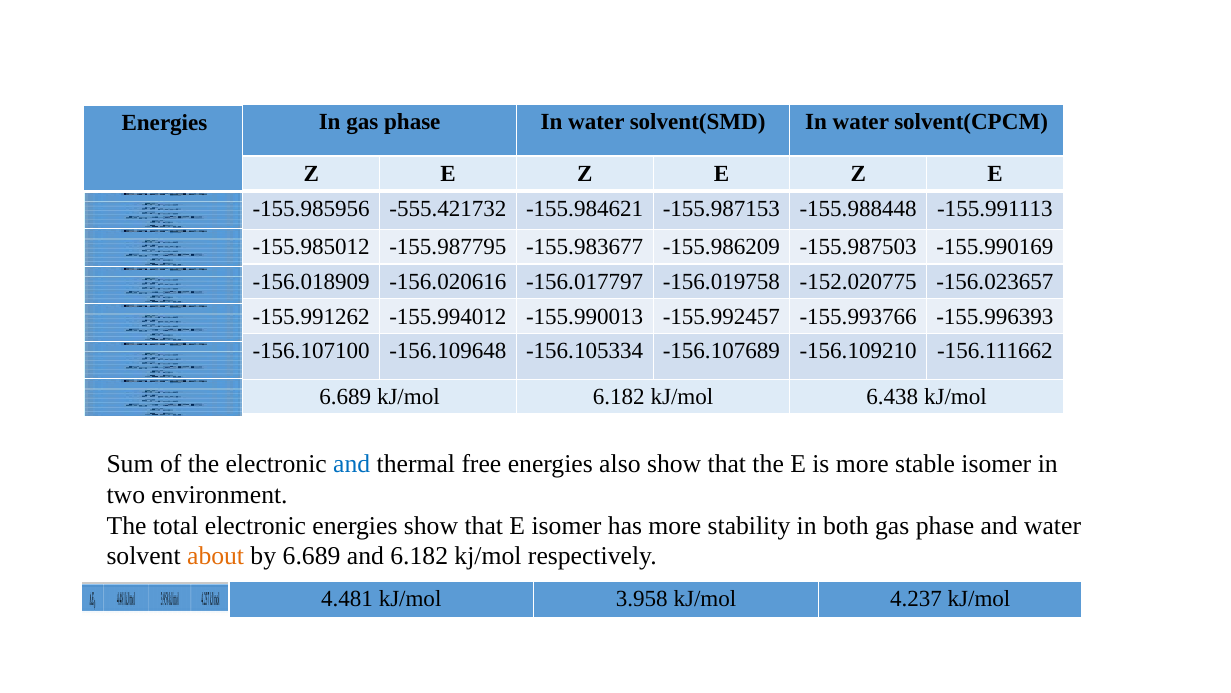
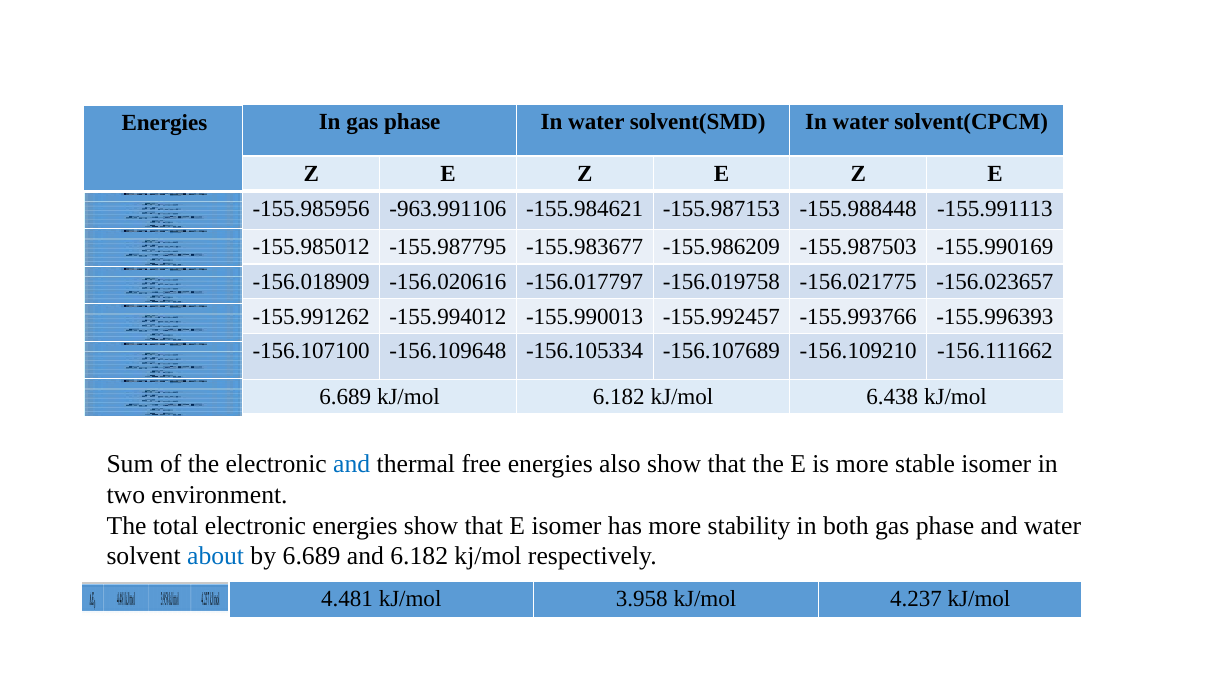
-555.421732: -555.421732 -> -963.991106
-152.020775: -152.020775 -> -156.021775
about colour: orange -> blue
